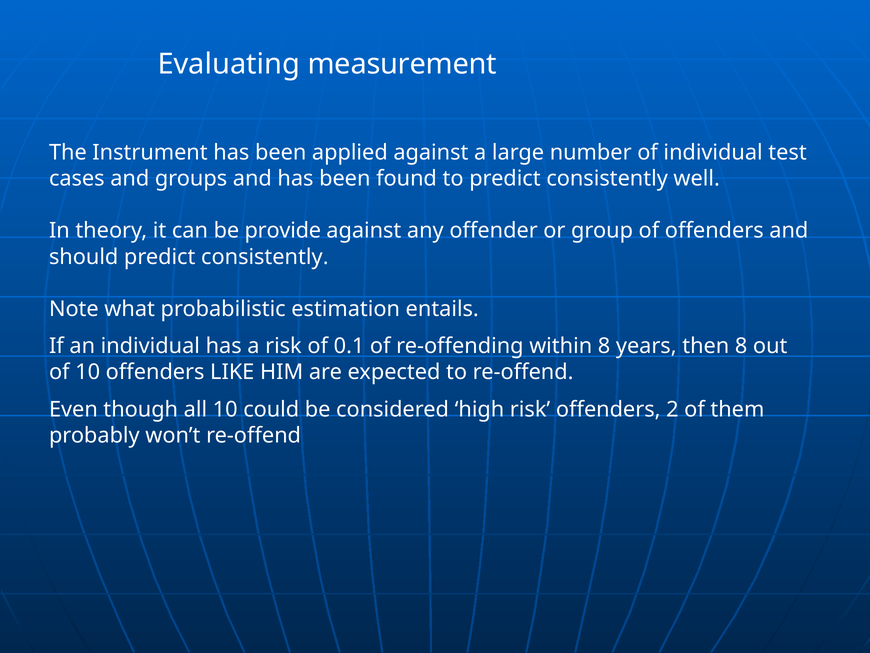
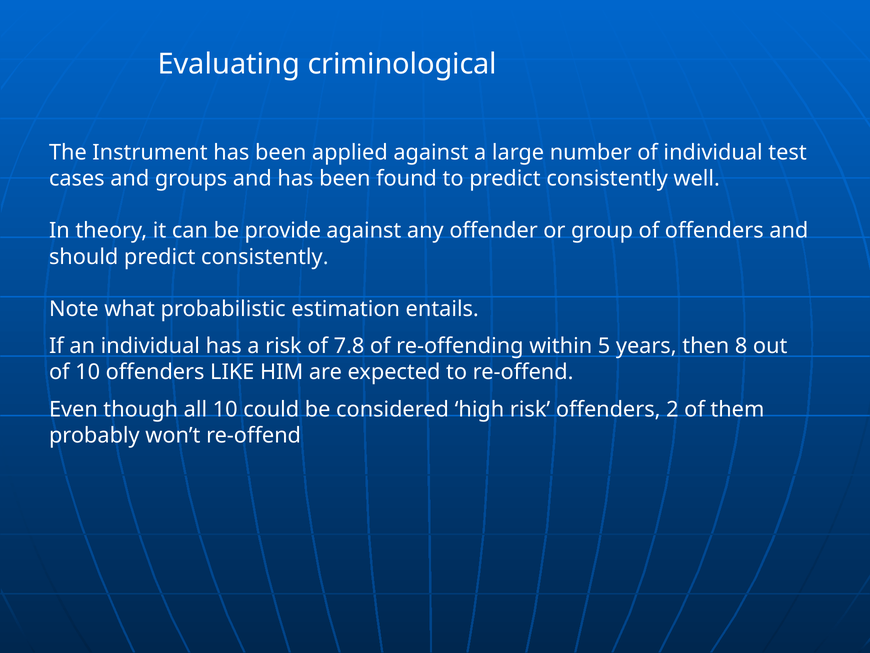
measurement: measurement -> criminological
0.1: 0.1 -> 7.8
within 8: 8 -> 5
